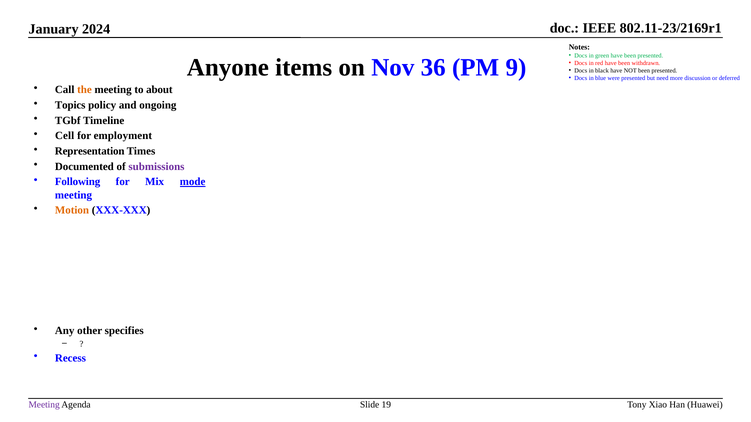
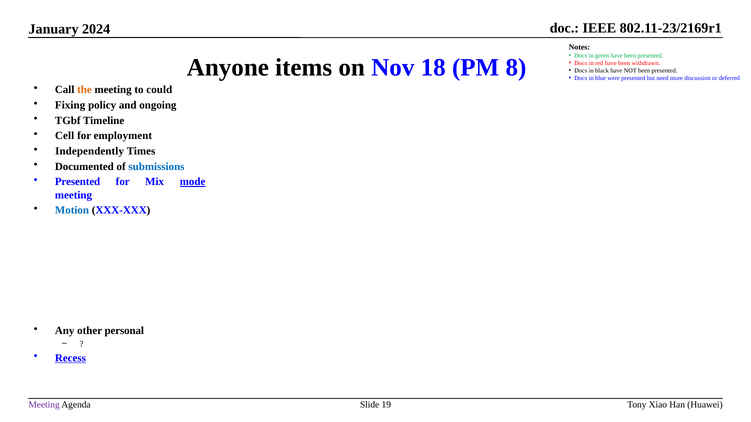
36: 36 -> 18
9: 9 -> 8
about: about -> could
Topics: Topics -> Fixing
Representation: Representation -> Independently
submissions colour: purple -> blue
Following at (78, 182): Following -> Presented
Motion colour: orange -> blue
specifies: specifies -> personal
Recess underline: none -> present
